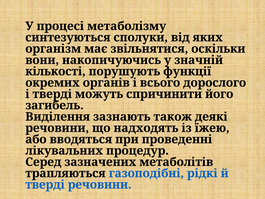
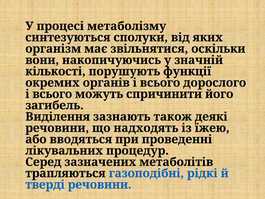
тверді at (52, 94): тверді -> всього
